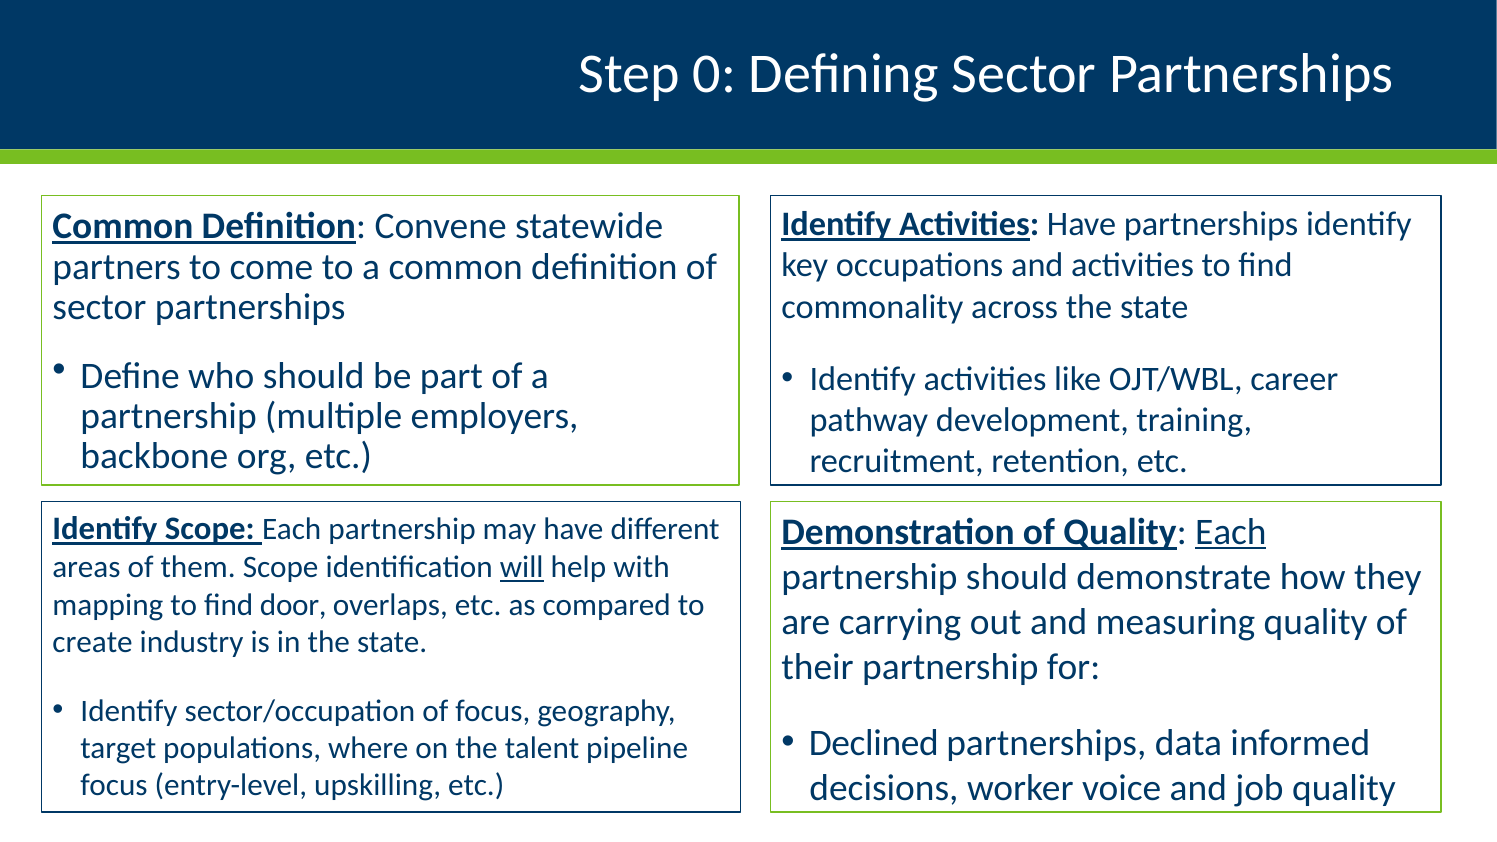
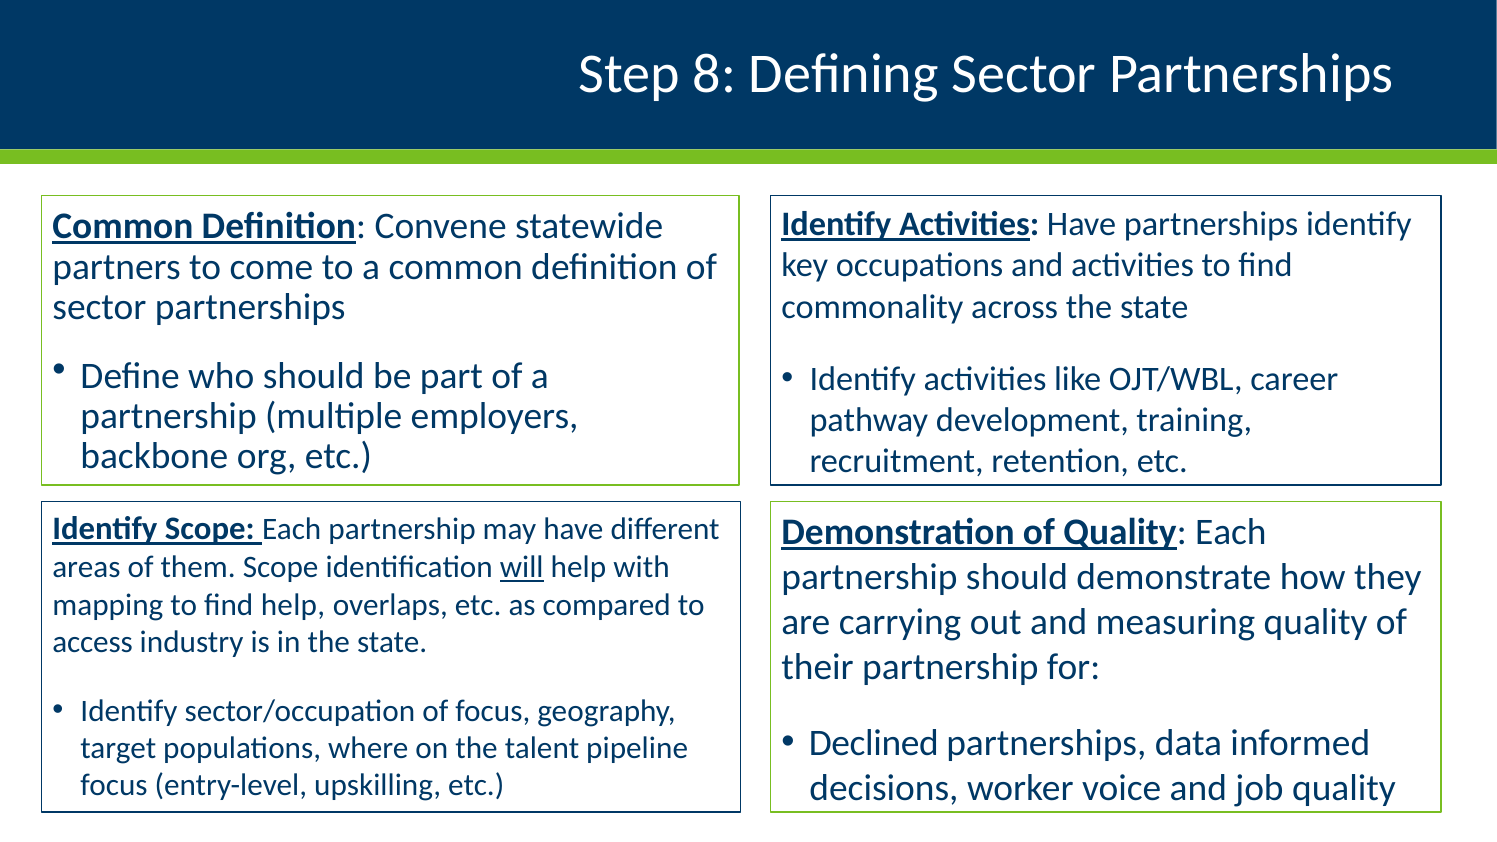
0: 0 -> 8
Each at (1231, 532) underline: present -> none
find door: door -> help
create: create -> access
